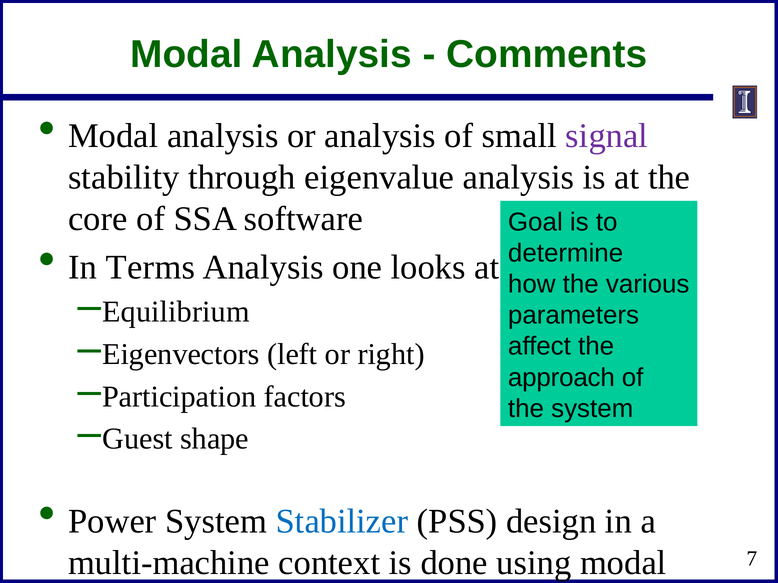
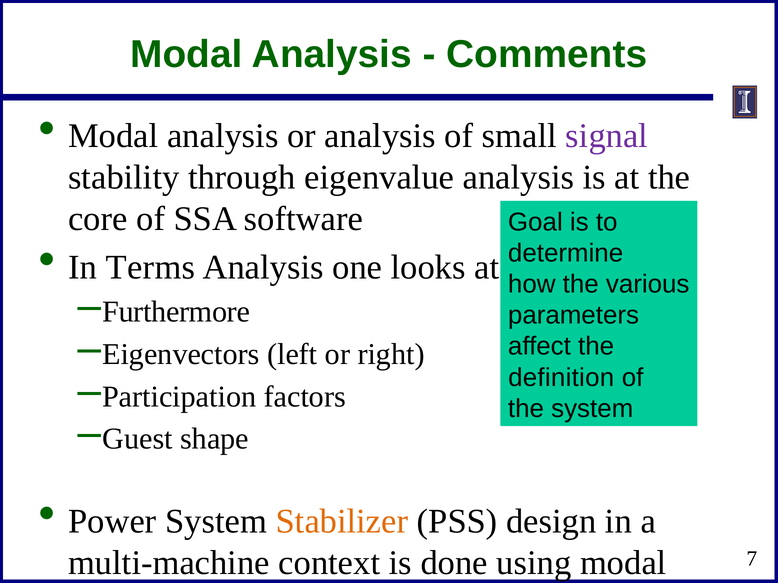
Equilibrium: Equilibrium -> Furthermore
approach: approach -> definition
Stabilizer colour: blue -> orange
